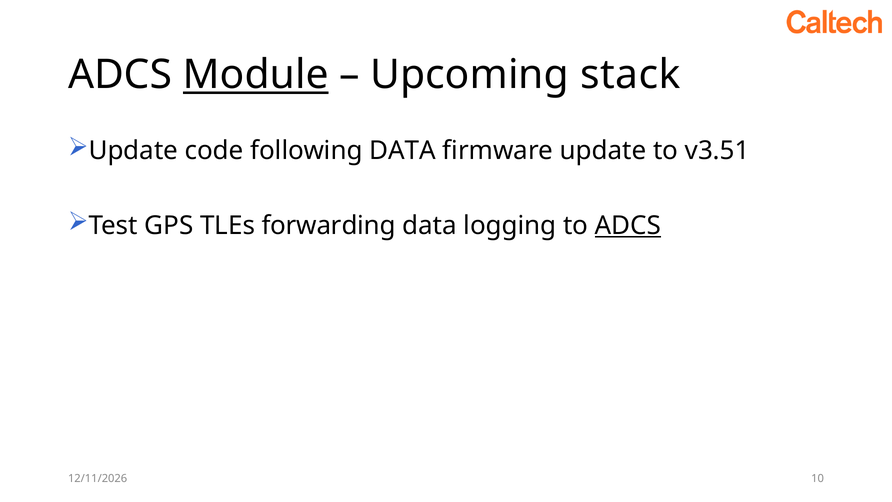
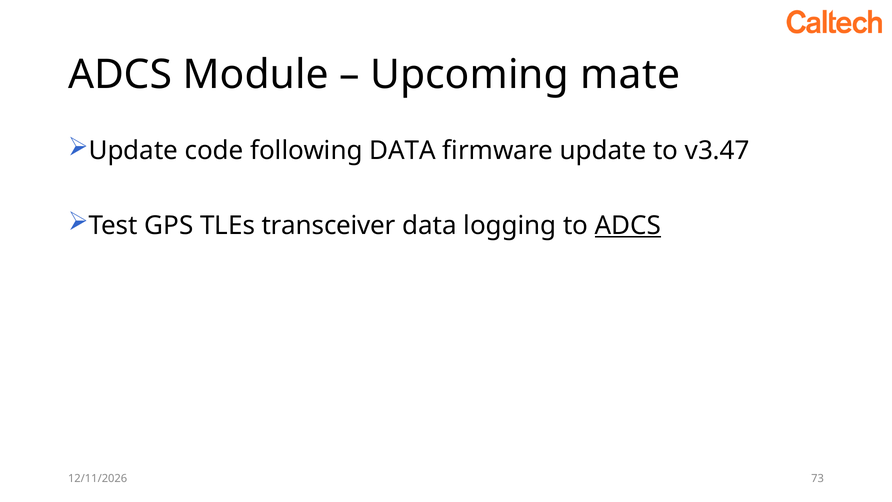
Module underline: present -> none
stack: stack -> mate
v3.51: v3.51 -> v3.47
forwarding: forwarding -> transceiver
10: 10 -> 73
